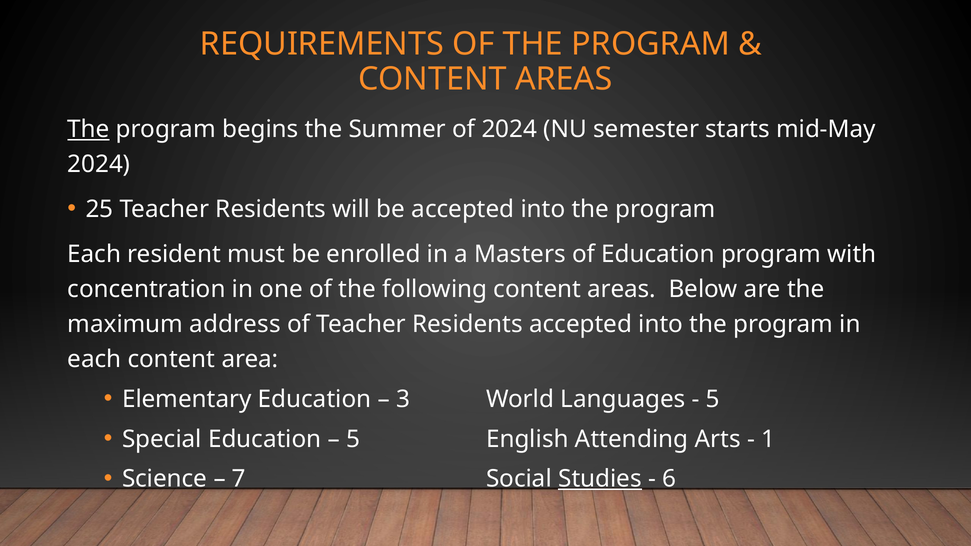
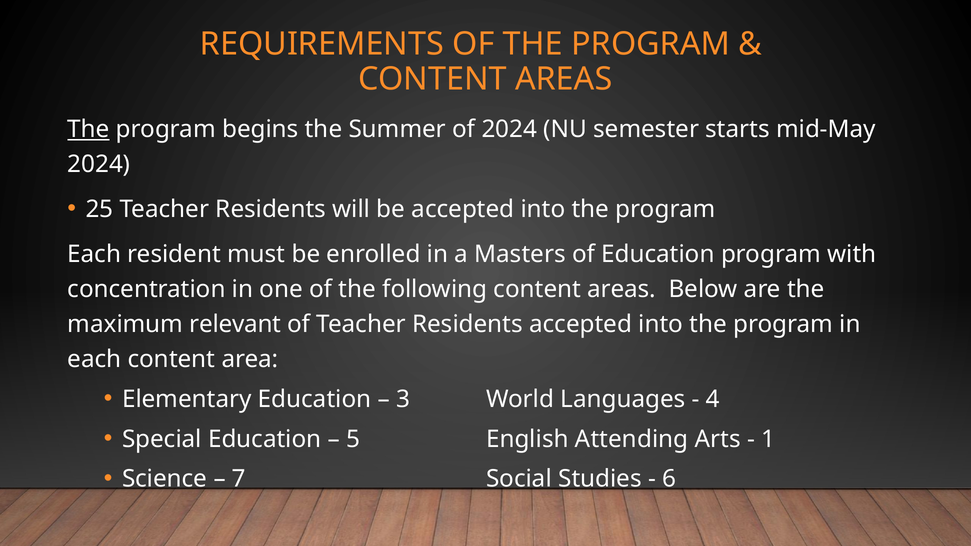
address: address -> relevant
5 at (713, 399): 5 -> 4
Studies underline: present -> none
